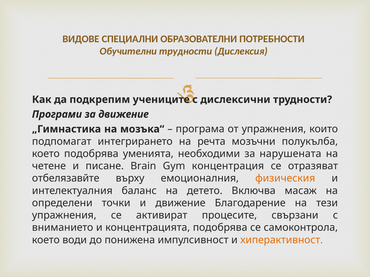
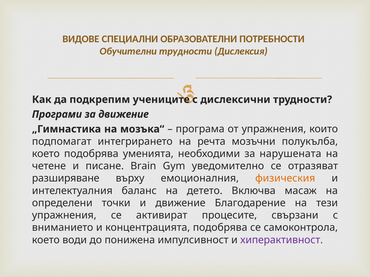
концентрация: концентрация -> уведомително
отбелязавйте: отбелязавйте -> разширяване
хиперактивност colour: orange -> purple
